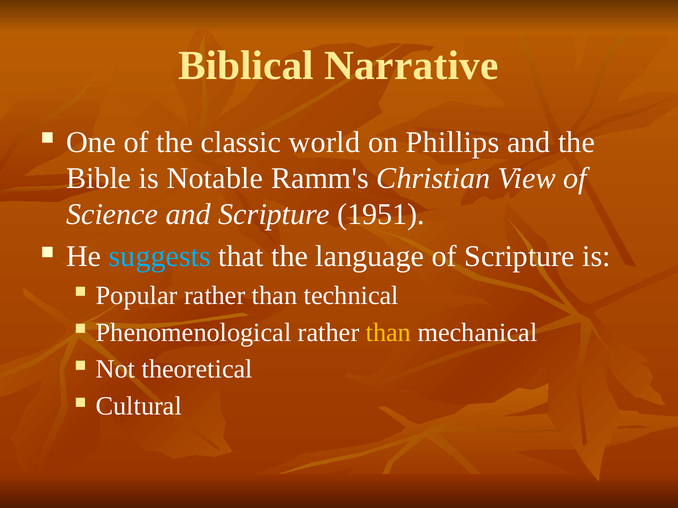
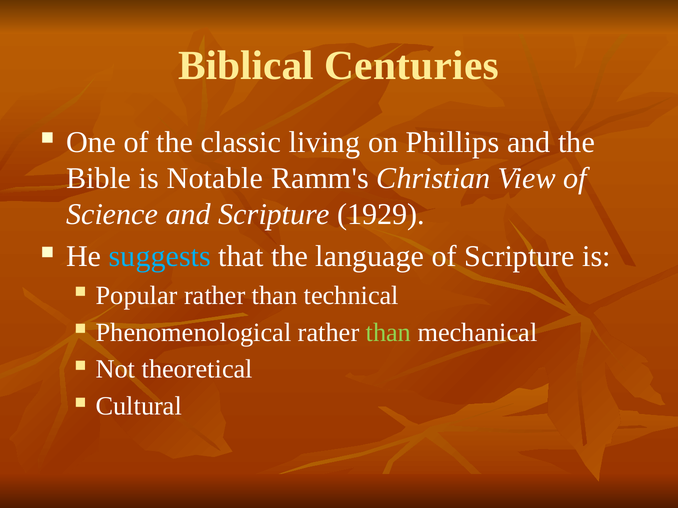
Narrative: Narrative -> Centuries
world: world -> living
1951: 1951 -> 1929
than at (388, 333) colour: yellow -> light green
